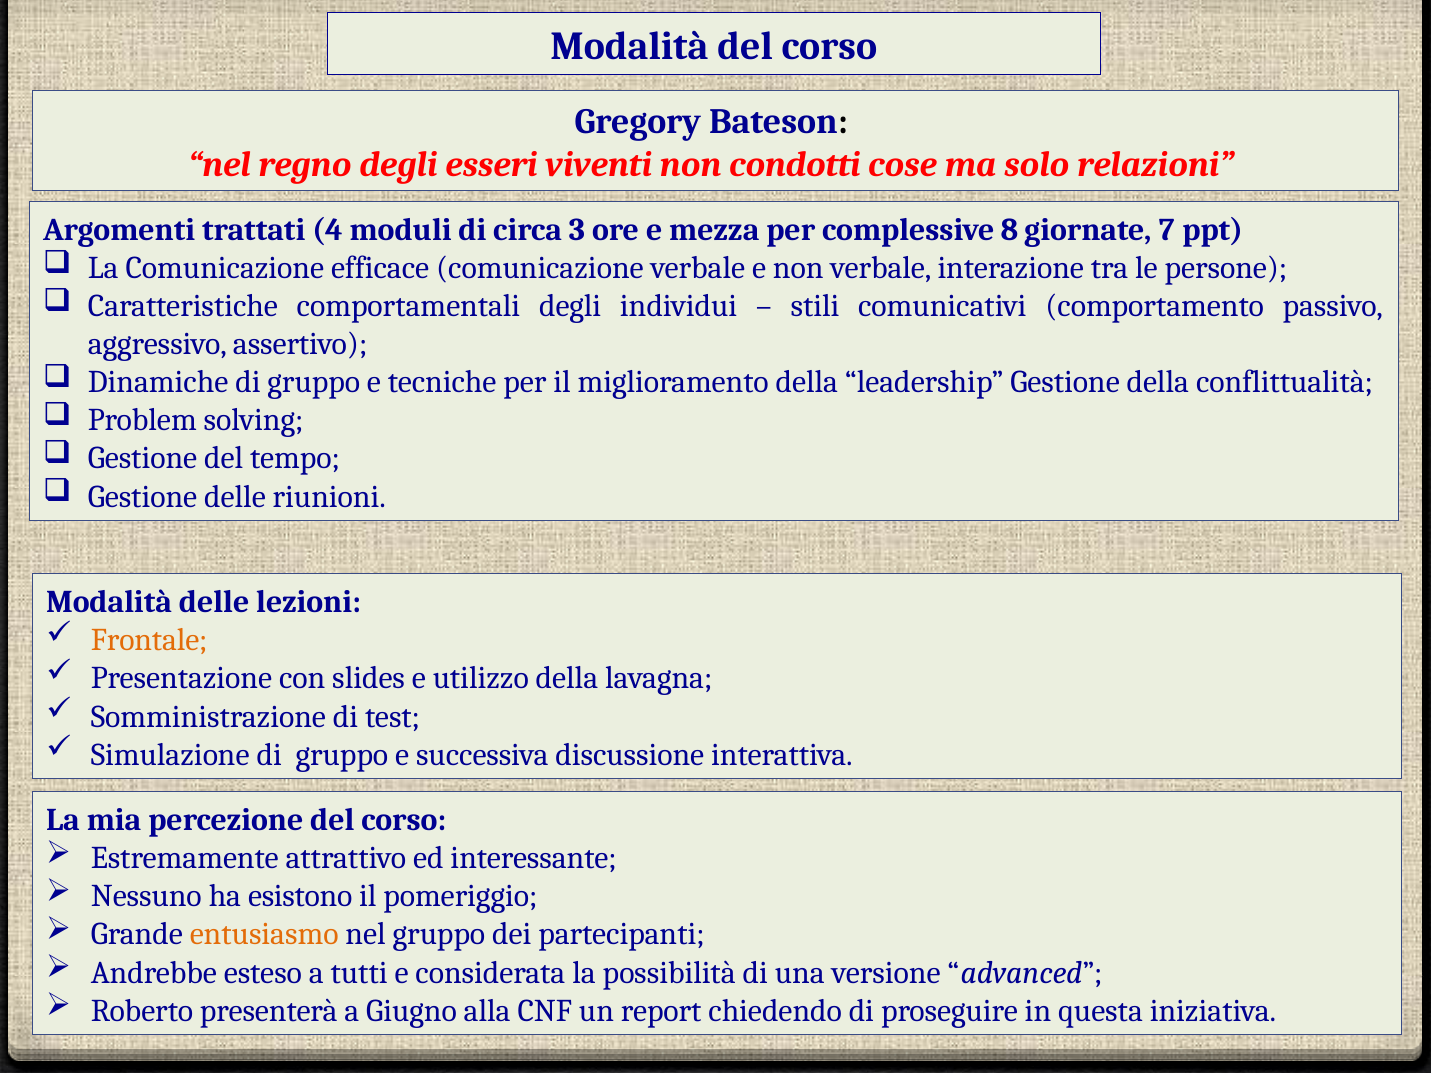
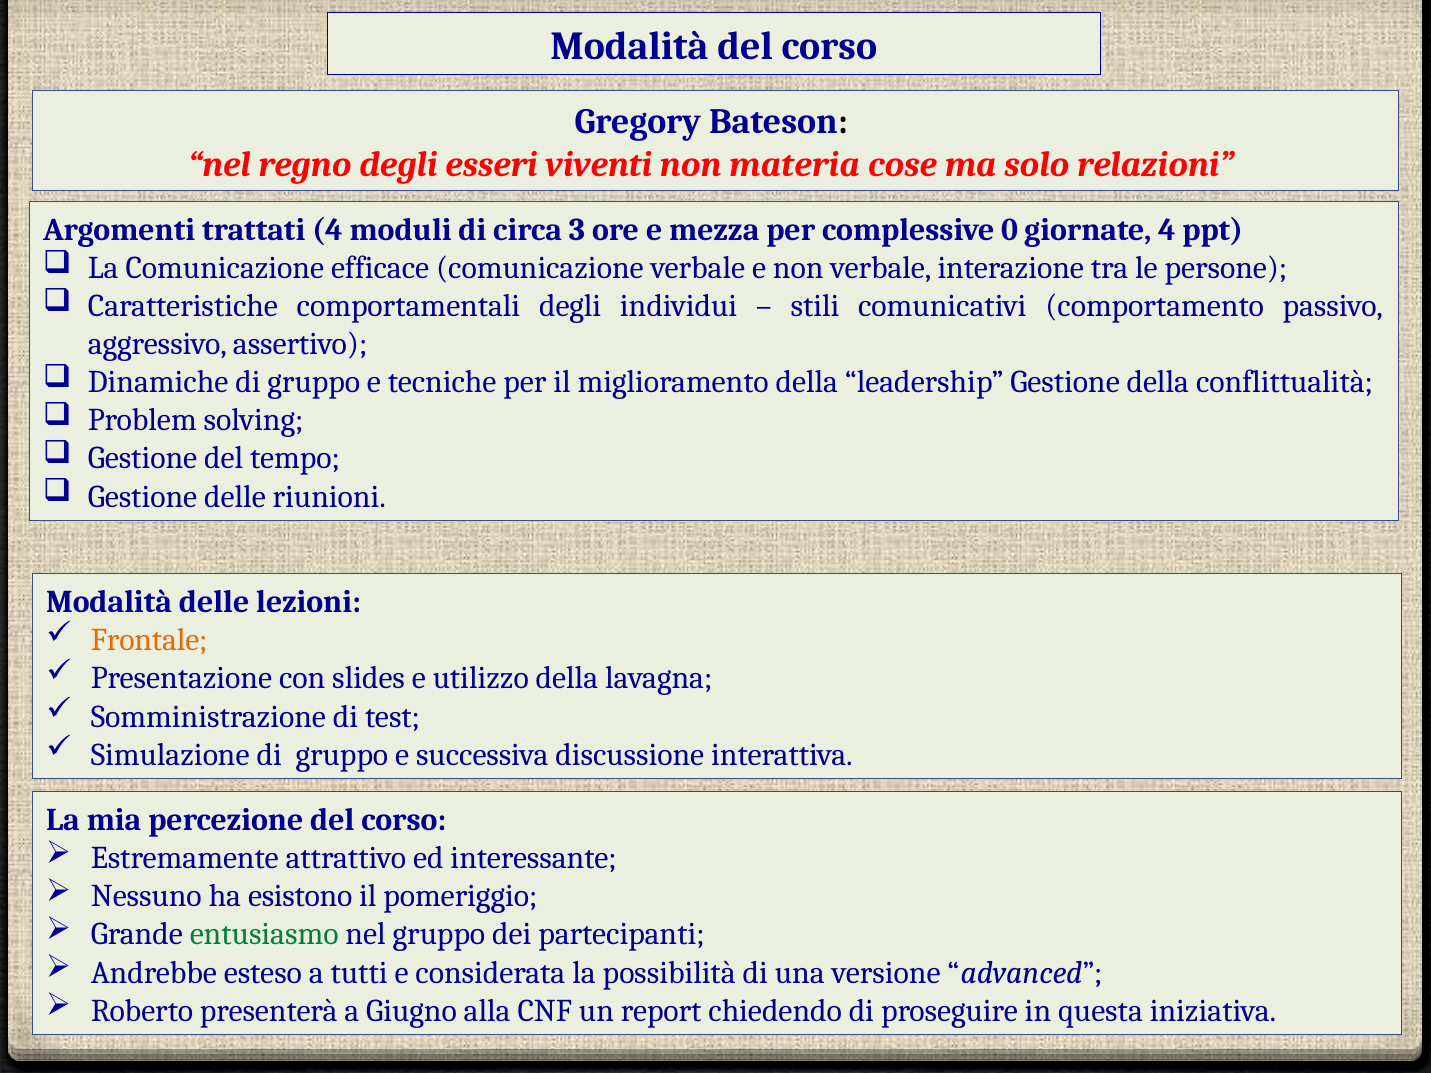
condotti: condotti -> materia
8: 8 -> 0
giornate 7: 7 -> 4
entusiasmo colour: orange -> green
